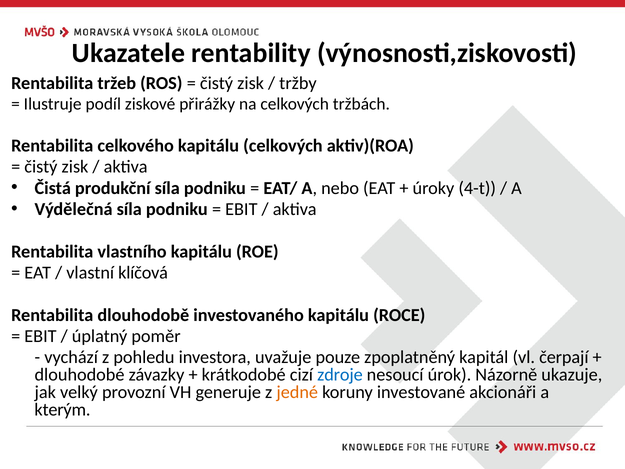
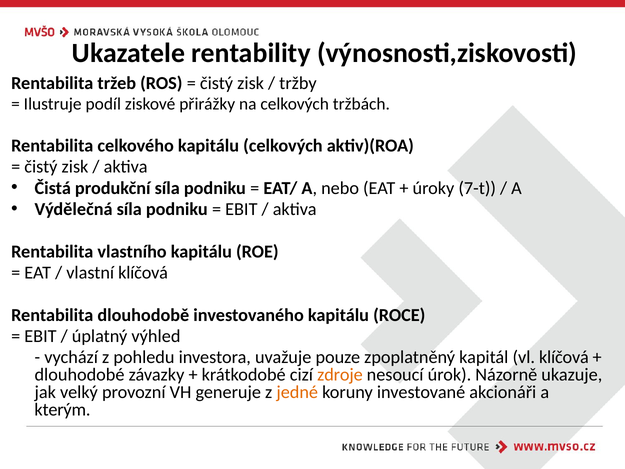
4-t: 4-t -> 7-t
poměr: poměr -> výhled
vl čerpají: čerpají -> klíčová
zdroje colour: blue -> orange
